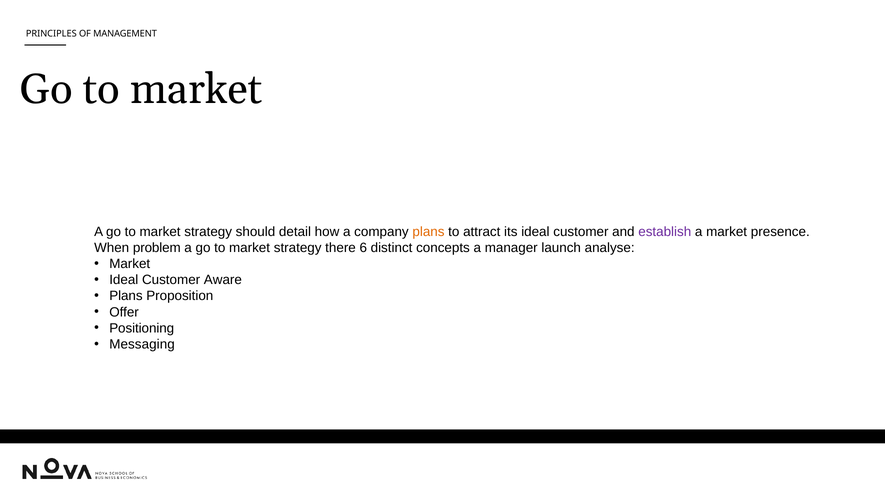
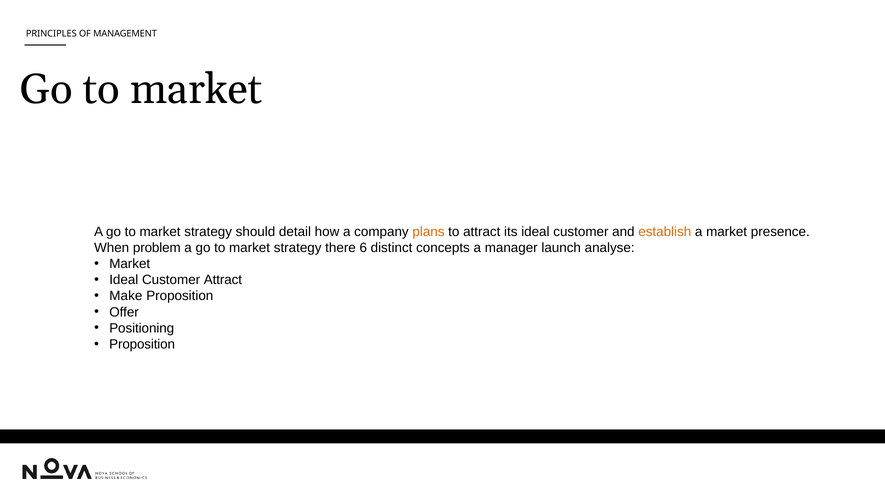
establish colour: purple -> orange
Customer Aware: Aware -> Attract
Plans at (126, 296): Plans -> Make
Messaging at (142, 344): Messaging -> Proposition
